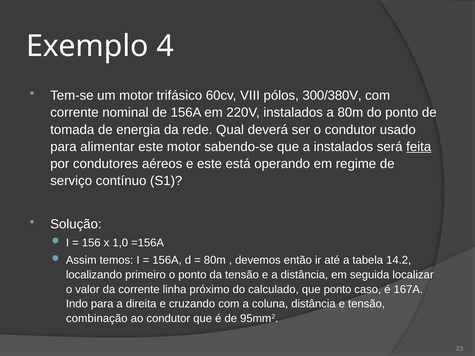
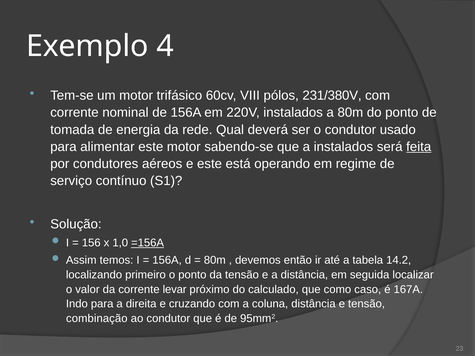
300/380V: 300/380V -> 231/380V
=156A underline: none -> present
linha: linha -> levar
que ponto: ponto -> como
